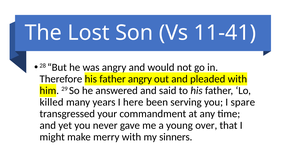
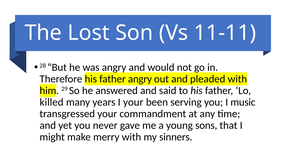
11-41: 11-41 -> 11-11
I here: here -> your
spare: spare -> music
over: over -> sons
